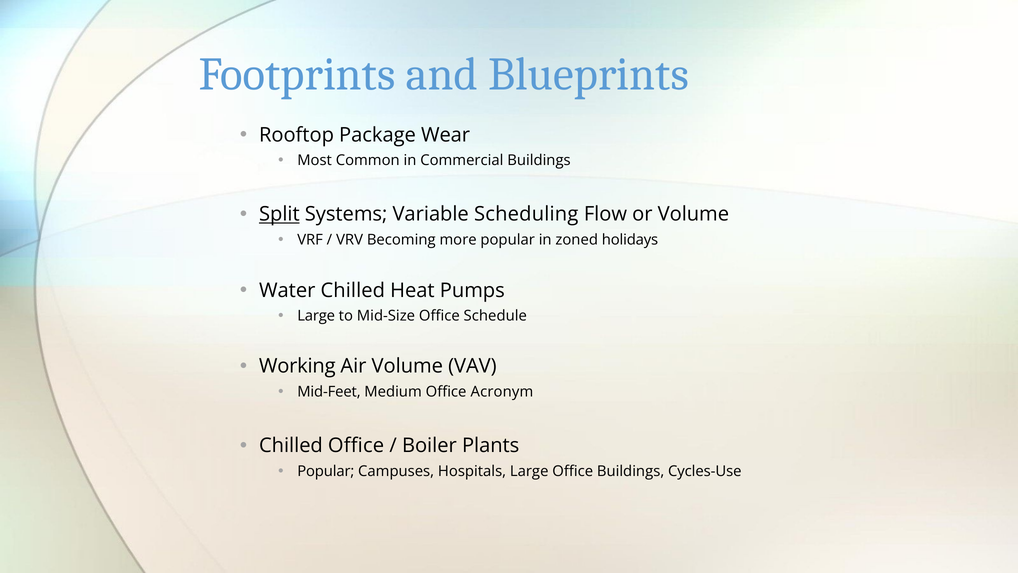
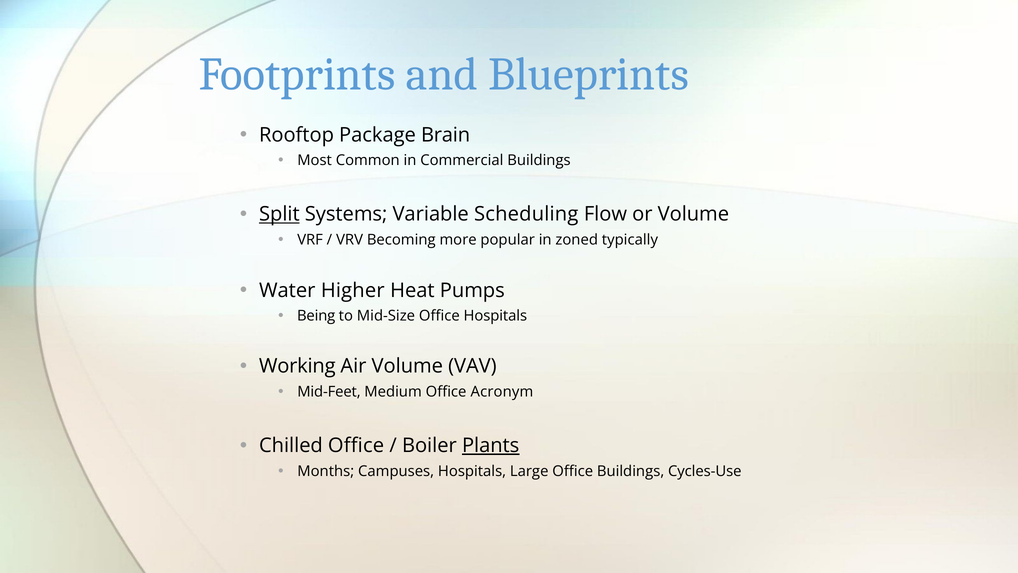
Wear: Wear -> Brain
holidays: holidays -> typically
Water Chilled: Chilled -> Higher
Large at (316, 316): Large -> Being
Office Schedule: Schedule -> Hospitals
Plants underline: none -> present
Popular at (326, 471): Popular -> Months
